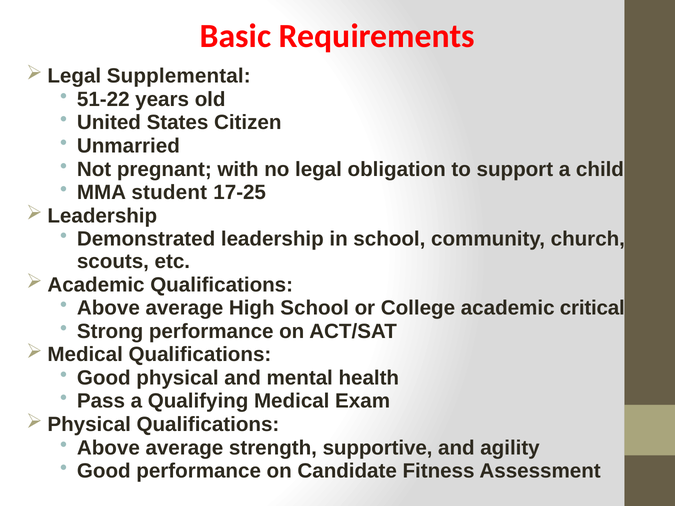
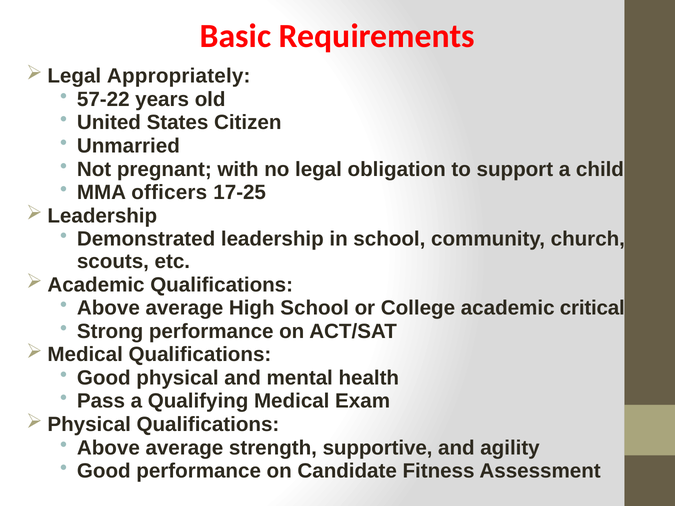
Supplemental: Supplemental -> Appropriately
51-22: 51-22 -> 57-22
student: student -> officers
